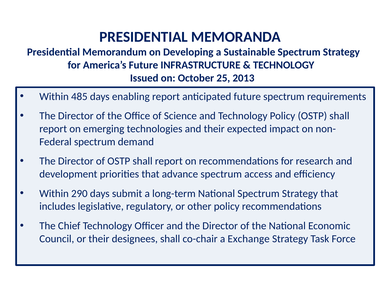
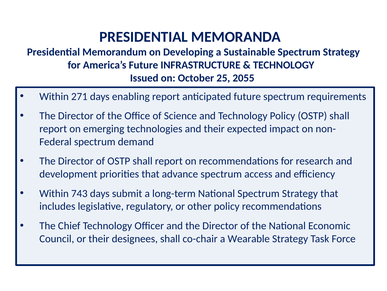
2013: 2013 -> 2055
485: 485 -> 271
290: 290 -> 743
Exchange: Exchange -> Wearable
